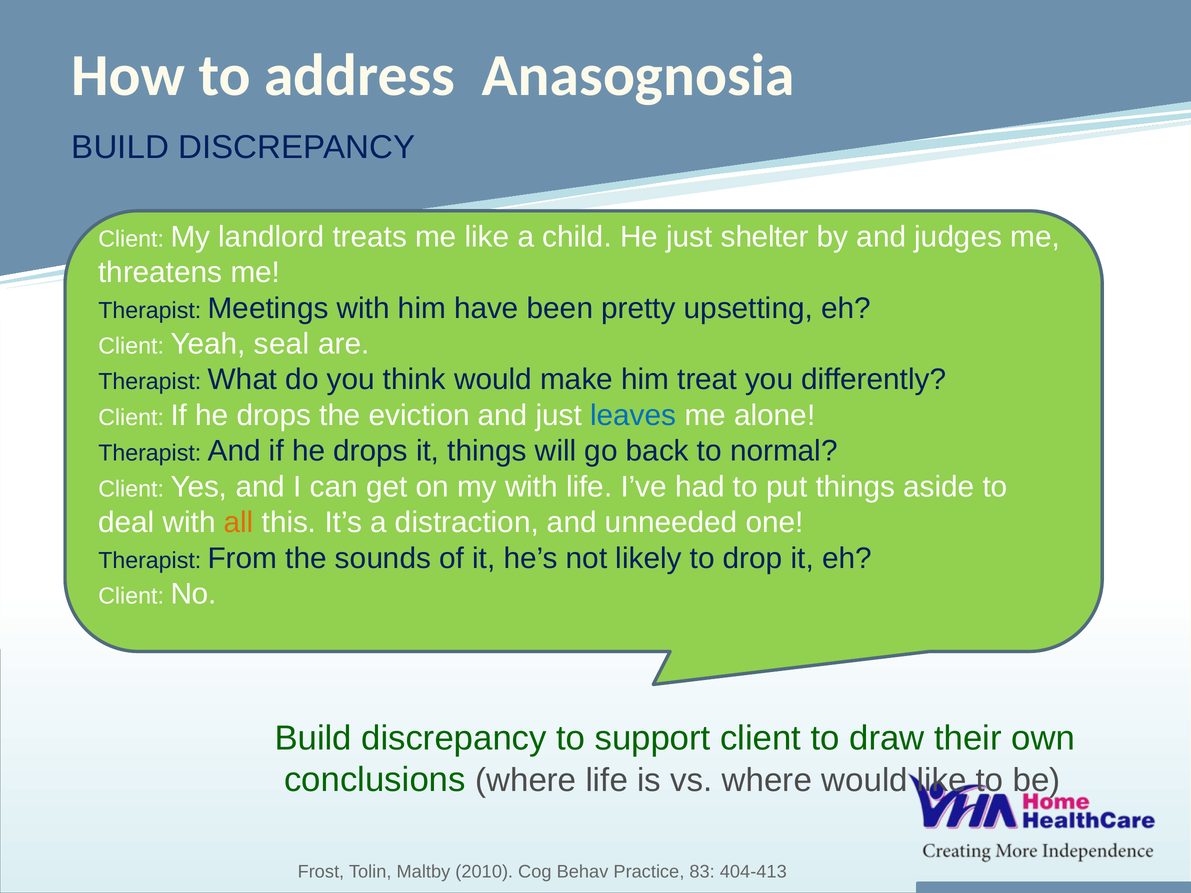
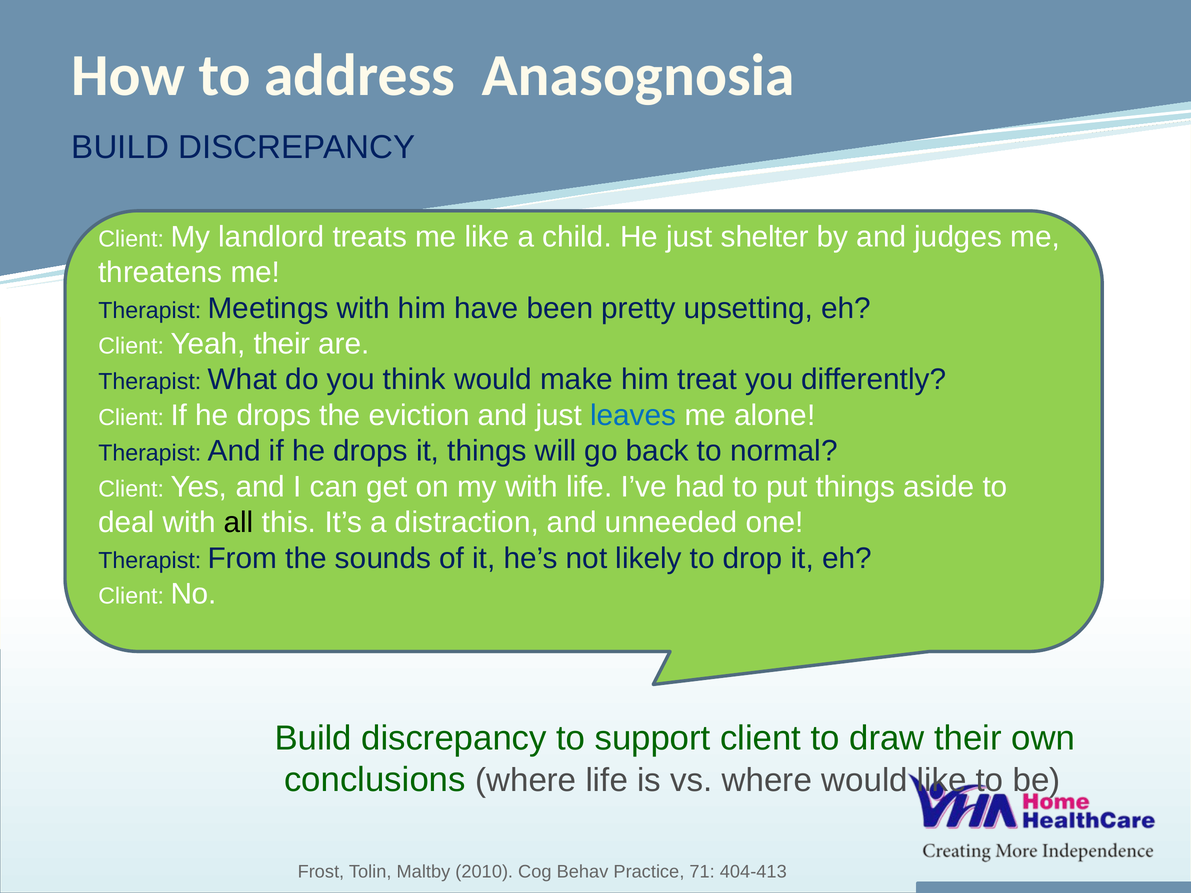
Yeah seal: seal -> their
all colour: orange -> black
83: 83 -> 71
